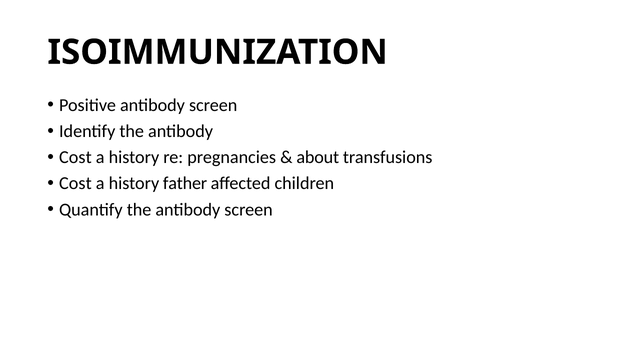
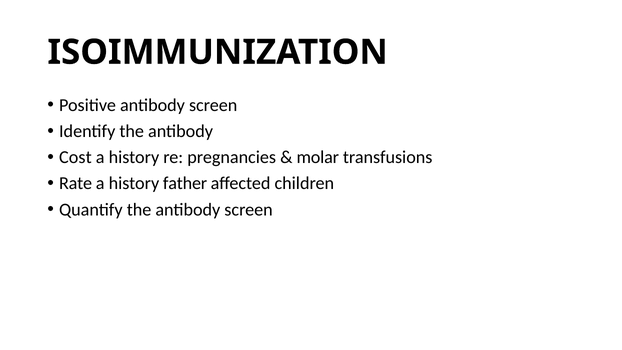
about: about -> molar
Cost at (75, 183): Cost -> Rate
